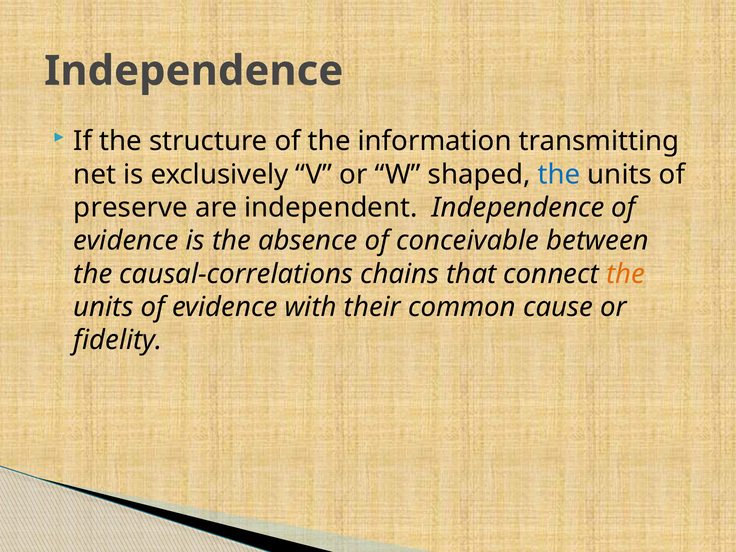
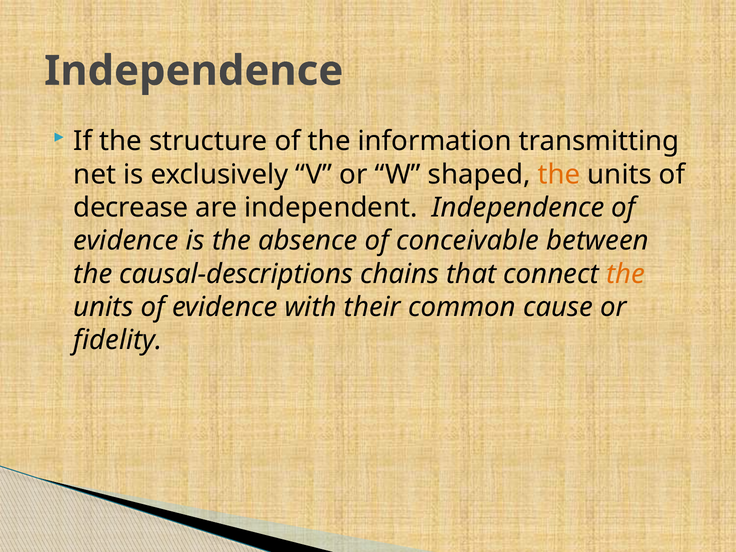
the at (559, 175) colour: blue -> orange
preserve: preserve -> decrease
causal-correlations: causal-correlations -> causal-descriptions
